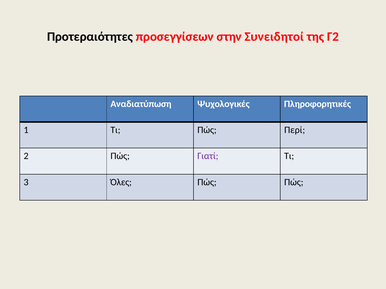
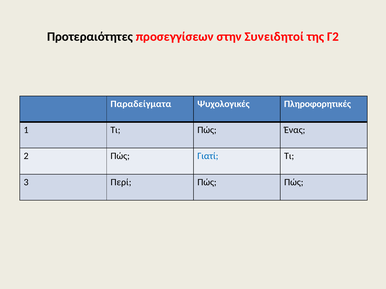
Aναδιατύπωση: Aναδιατύπωση -> Παραδείγματα
Περί: Περί -> Ένας
Γιατί colour: purple -> blue
Όλες: Όλες -> Περί
